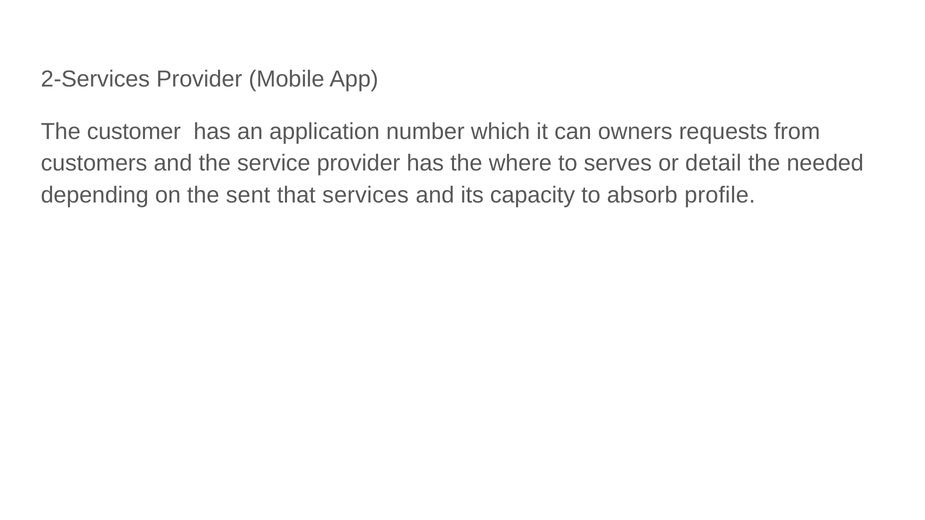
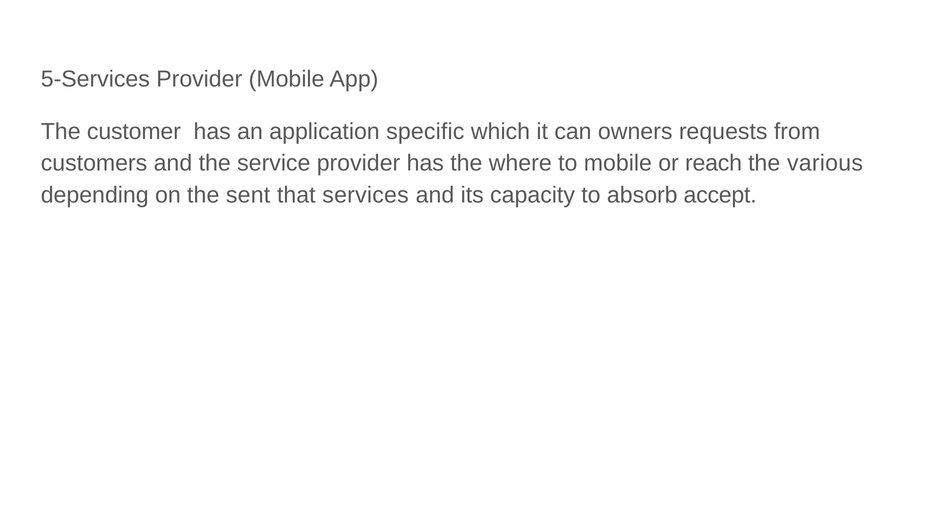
2-Services: 2-Services -> 5-Services
number: number -> specific
to serves: serves -> mobile
detail: detail -> reach
needed: needed -> various
profile: profile -> accept
